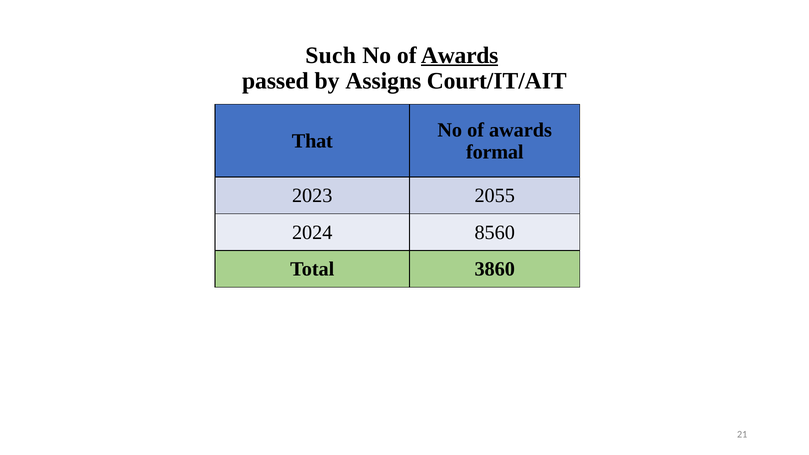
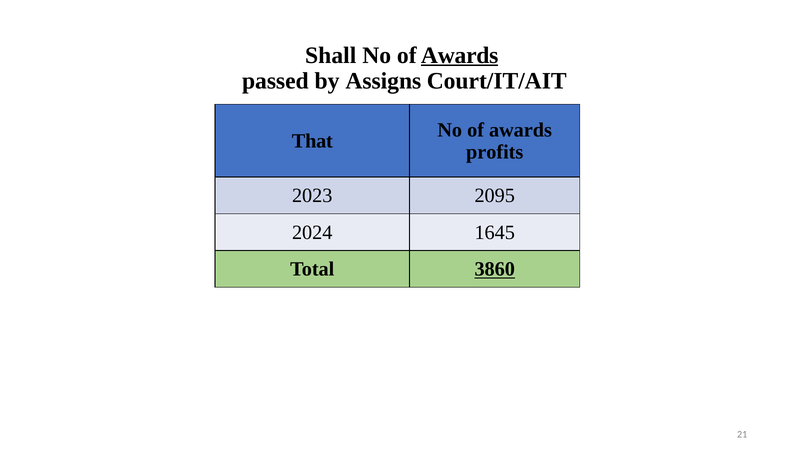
Such: Such -> Shall
formal: formal -> profits
2055: 2055 -> 2095
8560: 8560 -> 1645
3860 underline: none -> present
